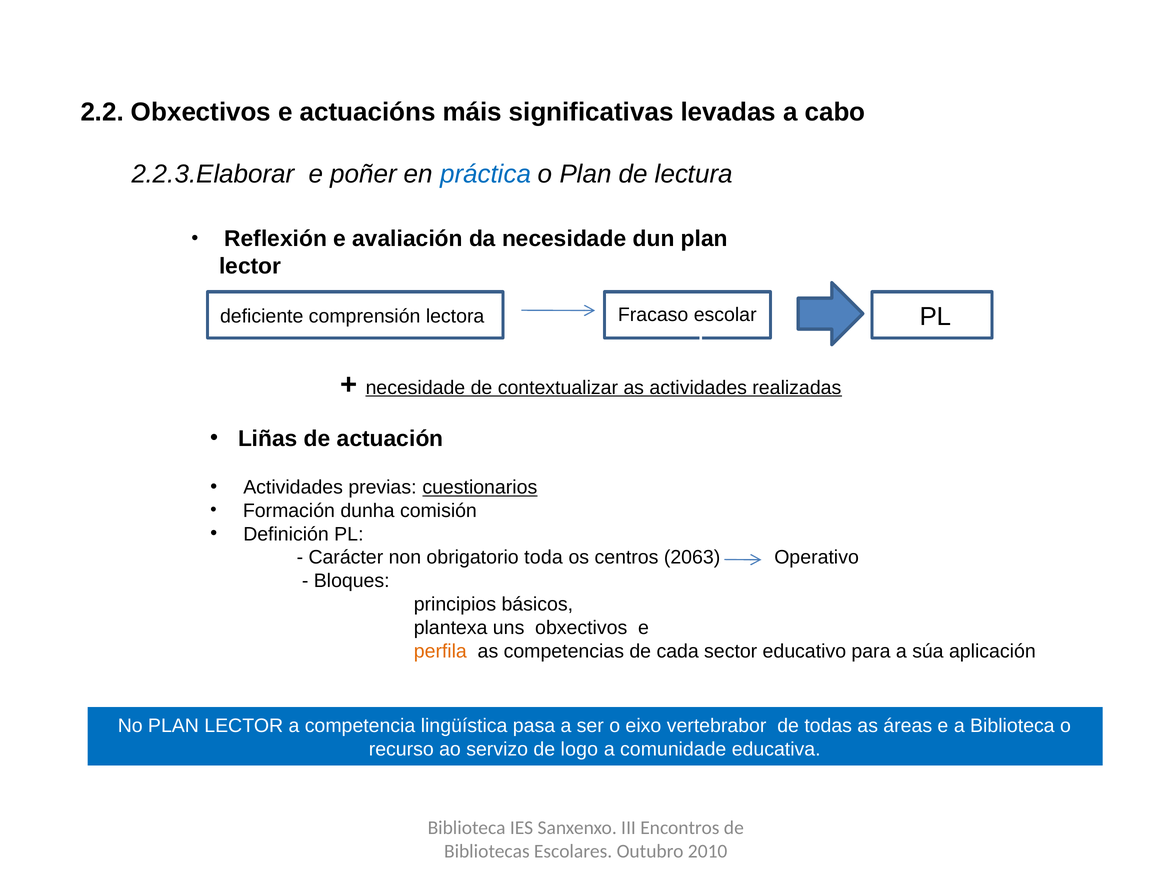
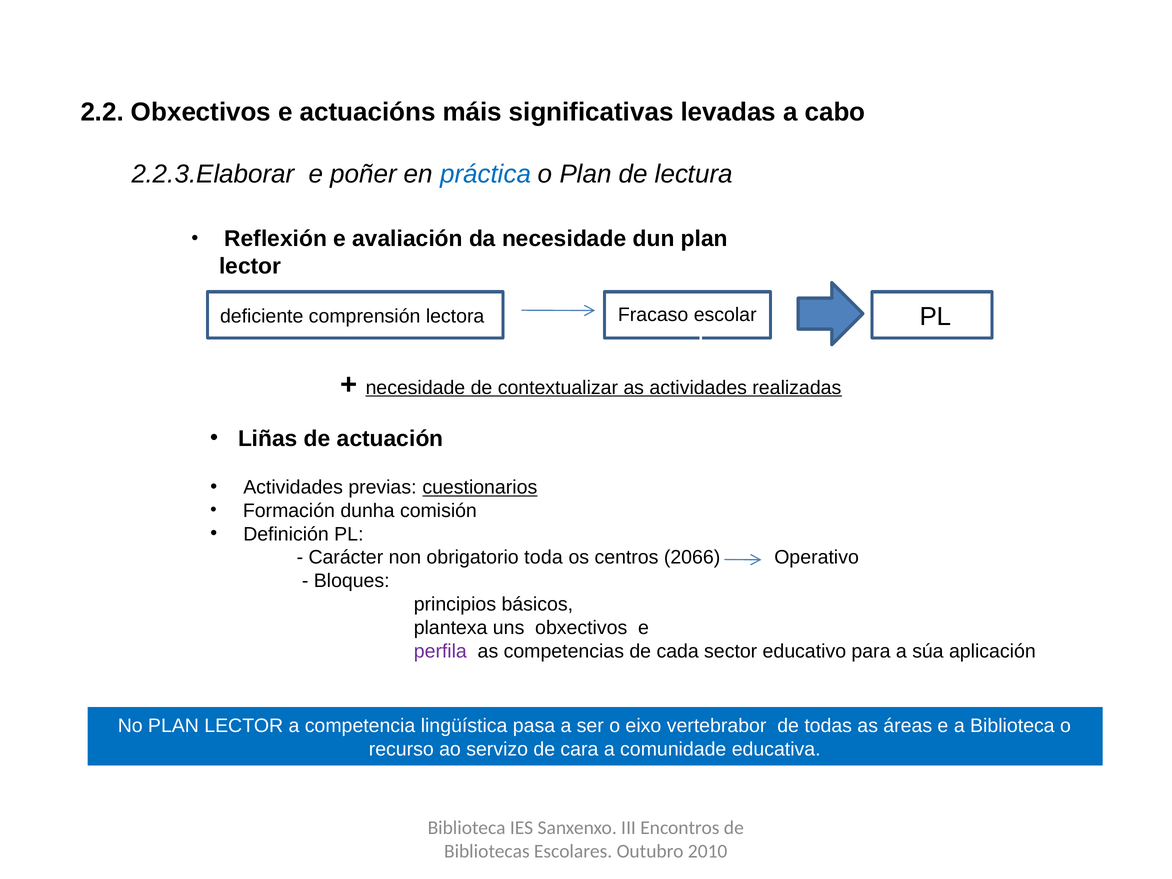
2063: 2063 -> 2066
perfila colour: orange -> purple
logo: logo -> cara
